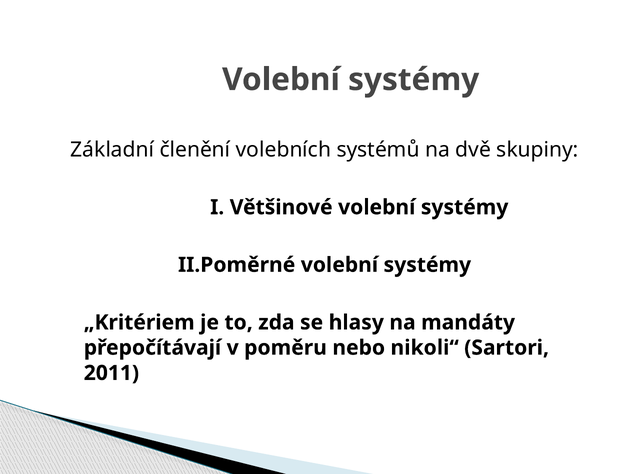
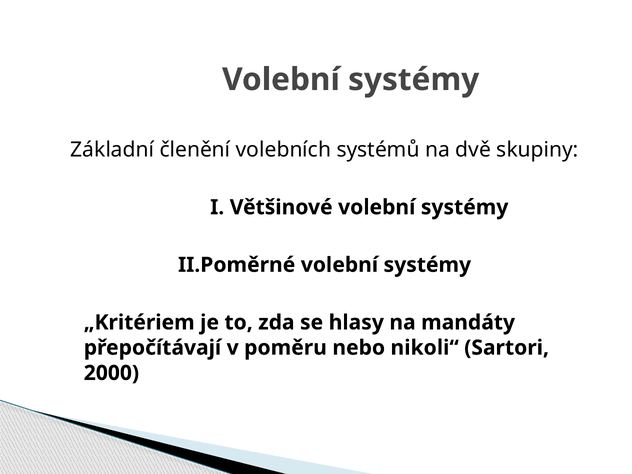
2011: 2011 -> 2000
